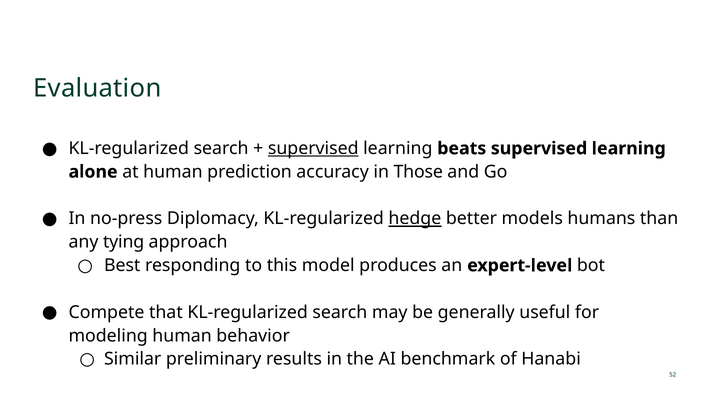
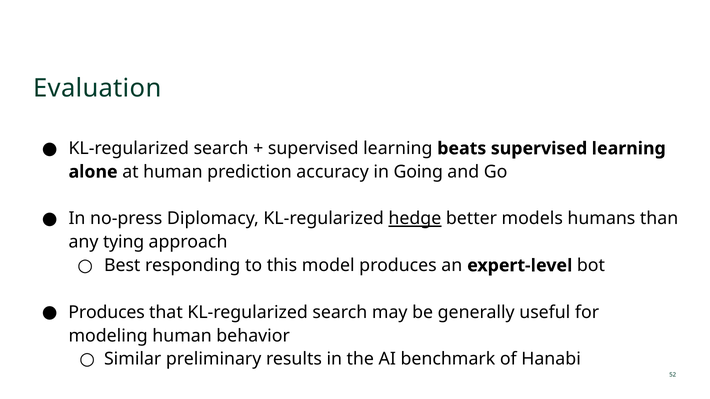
supervised at (313, 149) underline: present -> none
Those: Those -> Going
Compete at (106, 313): Compete -> Produces
